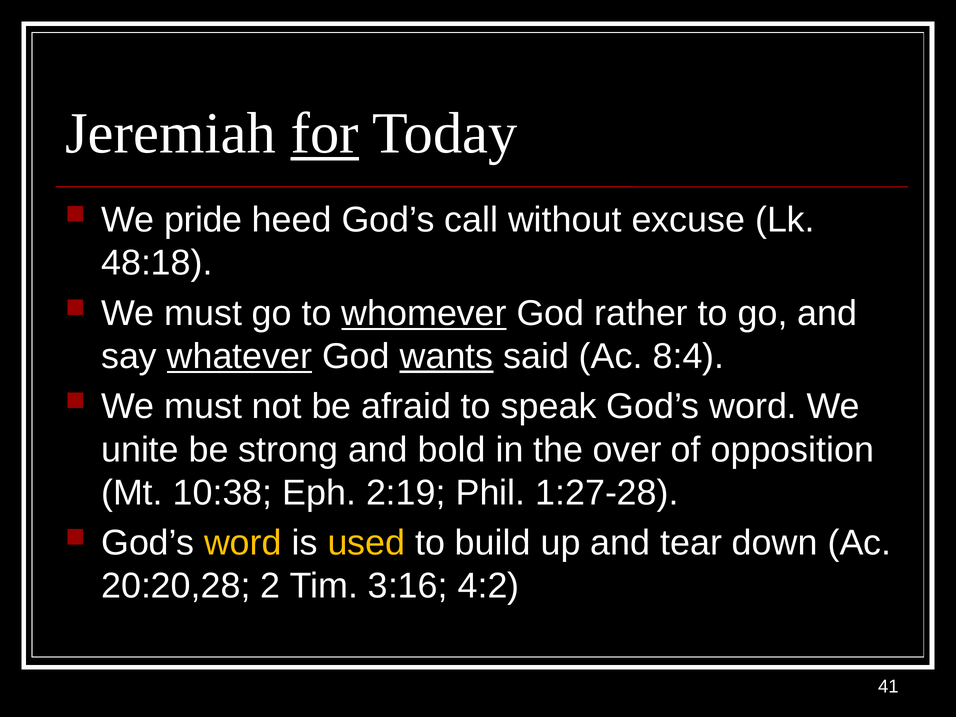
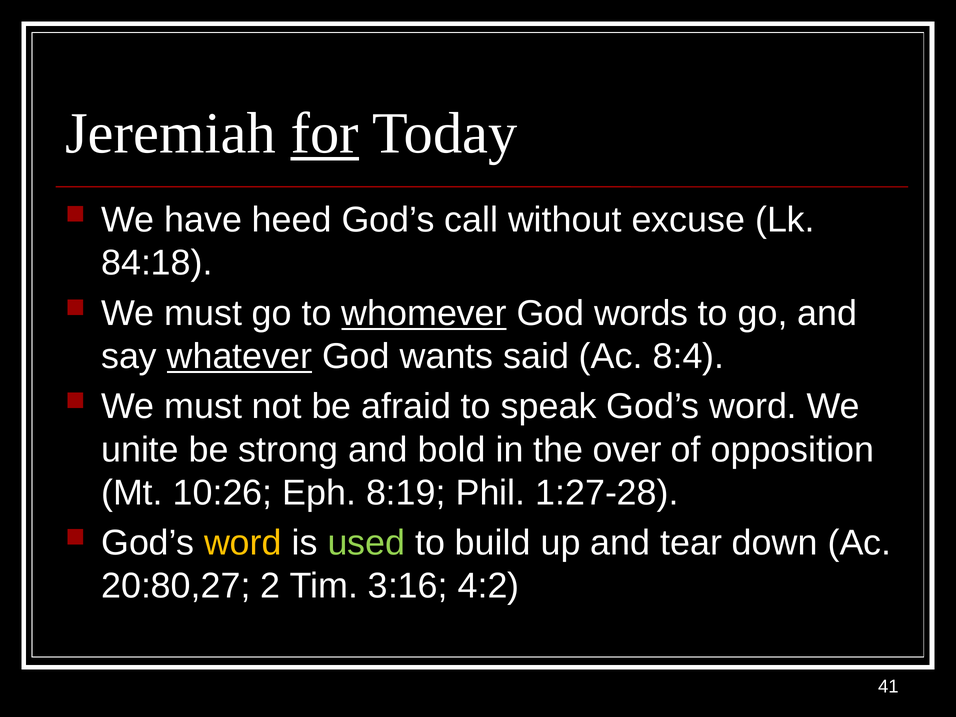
pride: pride -> have
48:18: 48:18 -> 84:18
rather: rather -> words
wants underline: present -> none
10:38: 10:38 -> 10:26
2:19: 2:19 -> 8:19
used colour: yellow -> light green
20:20,28: 20:20,28 -> 20:80,27
